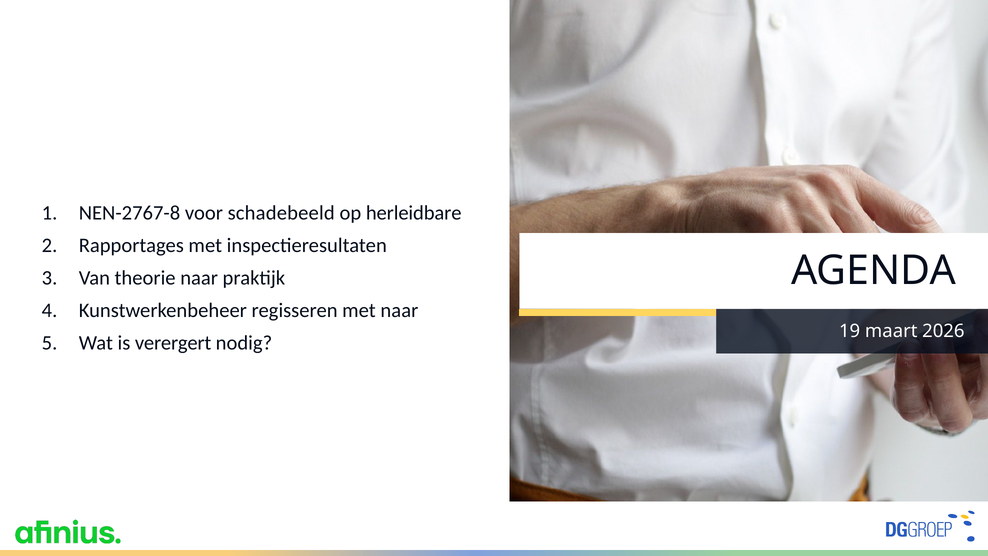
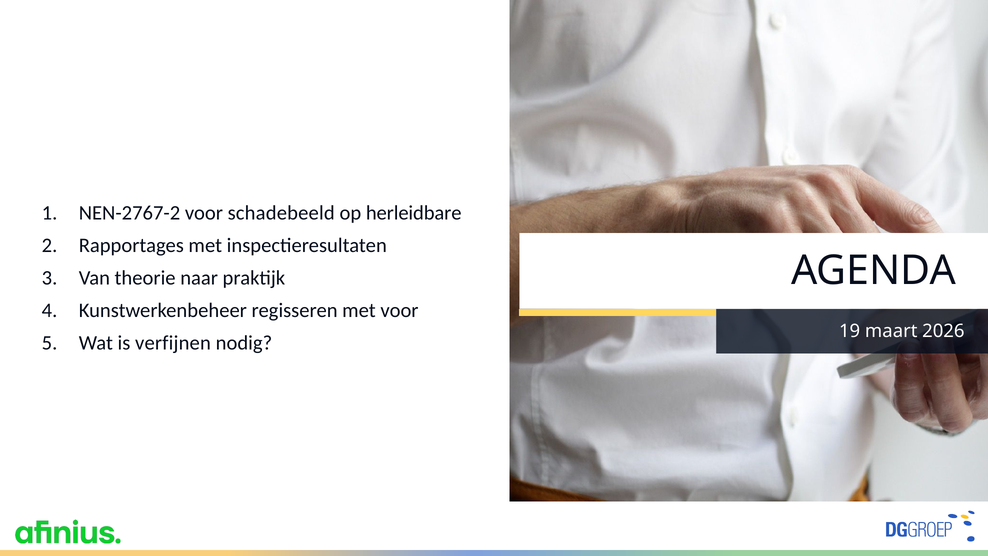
NEN-2767-8: NEN-2767-8 -> NEN-2767-2
met naar: naar -> voor
verergert: verergert -> verfijnen
